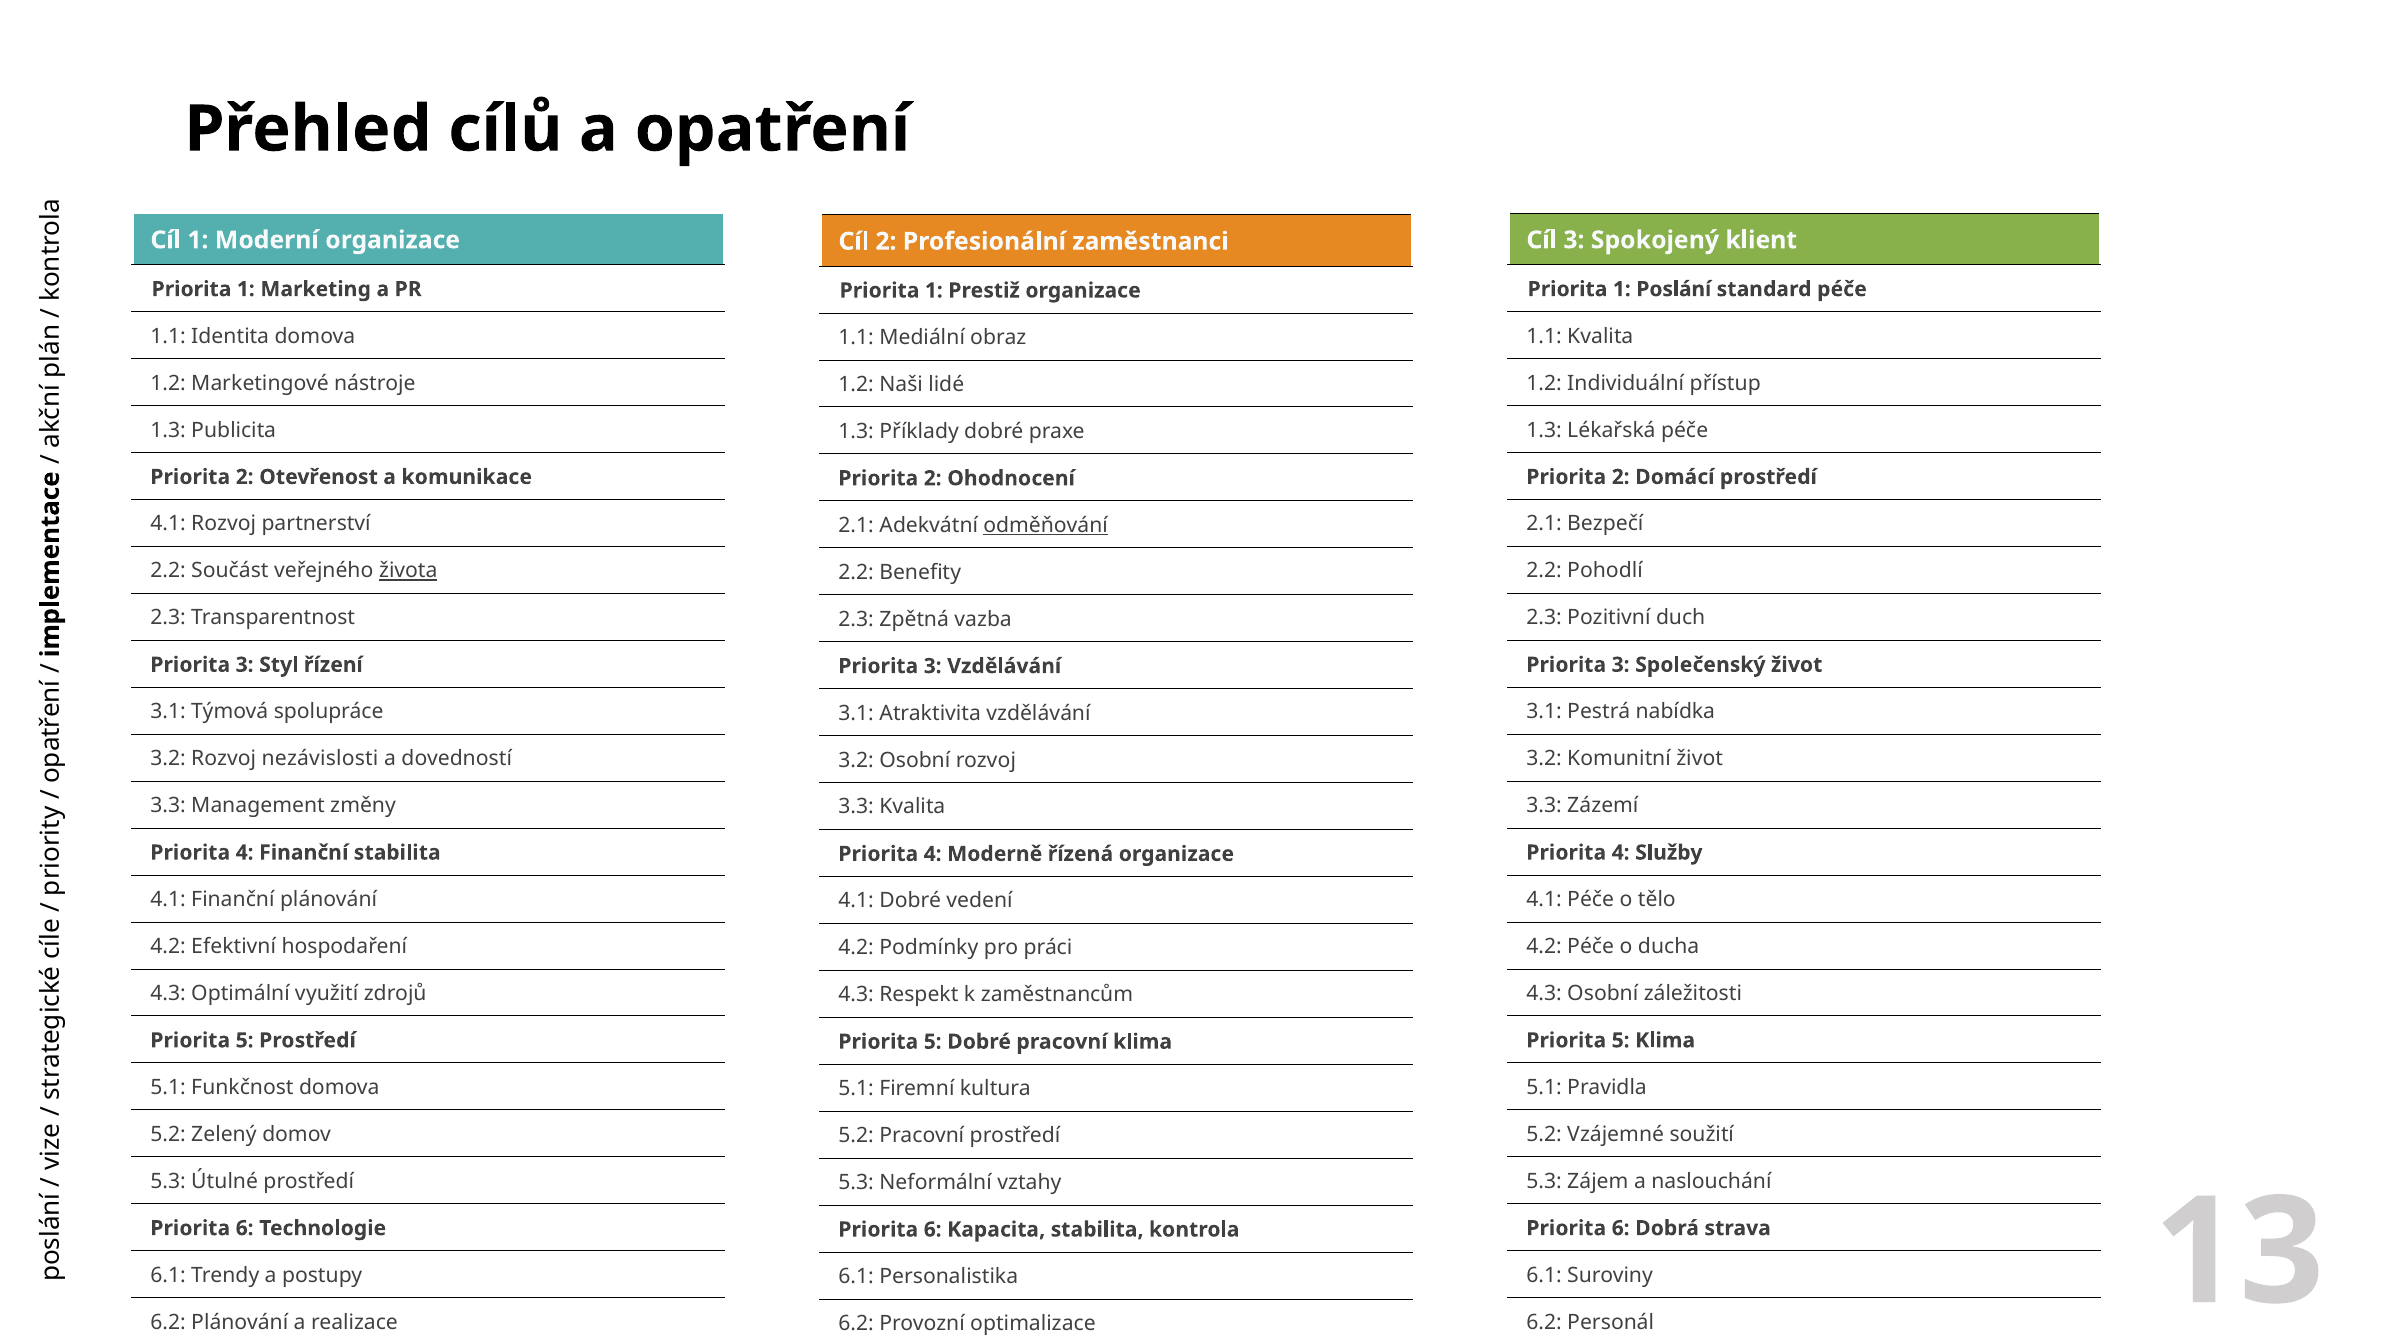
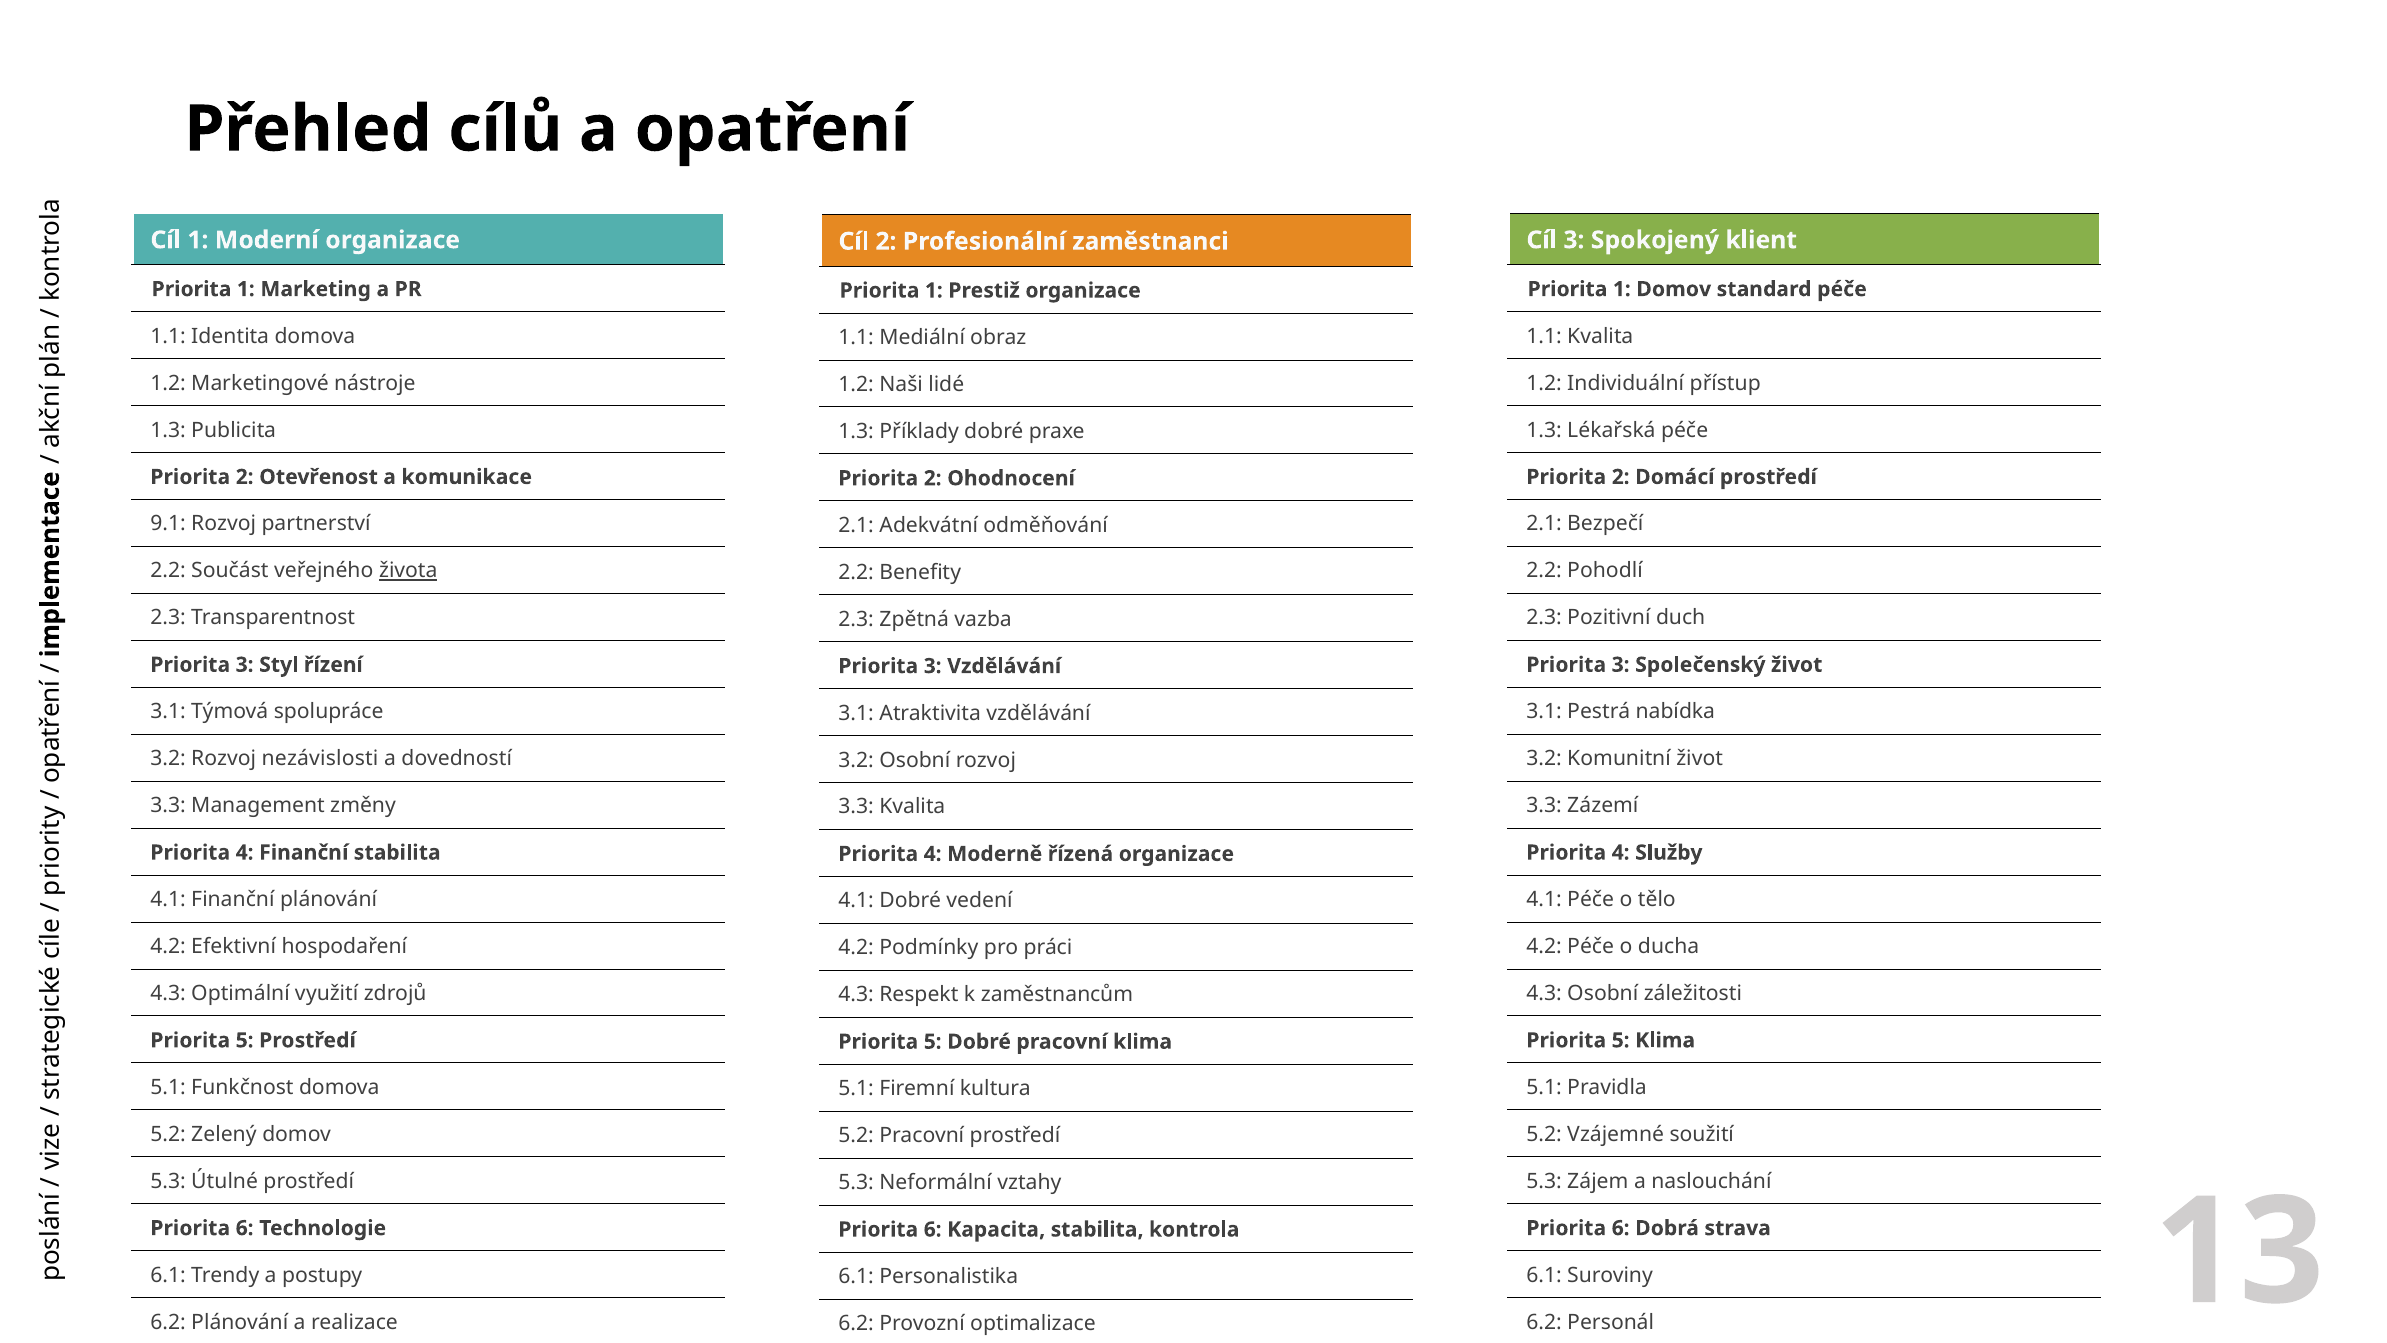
1 Poslání: Poslání -> Domov
4.1 at (168, 524): 4.1 -> 9.1
odměňování underline: present -> none
